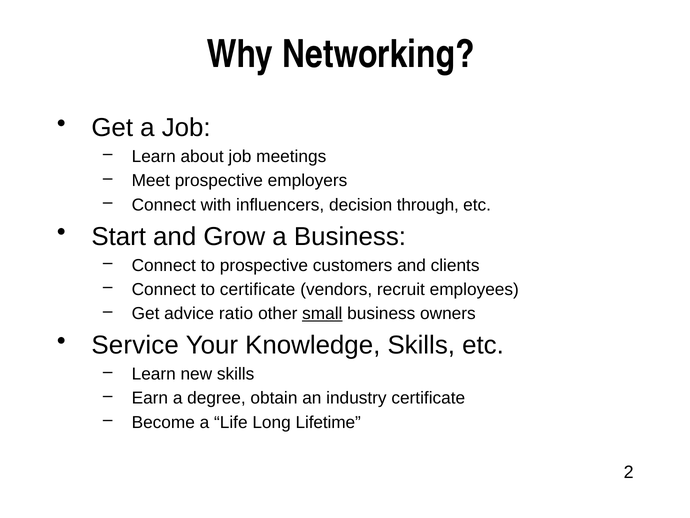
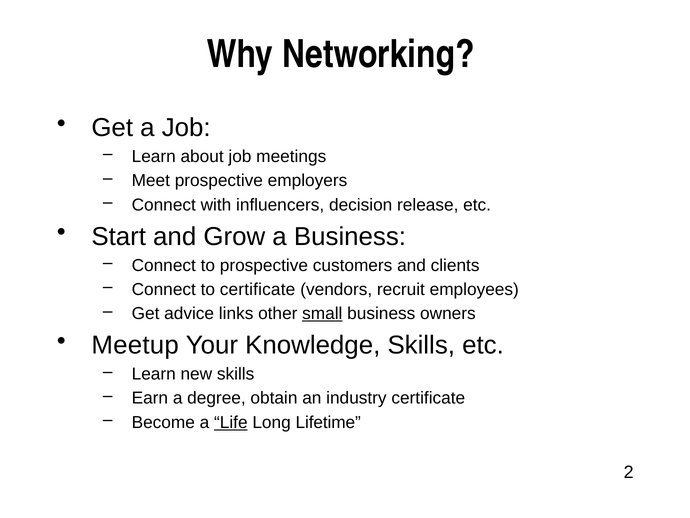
through: through -> release
ratio: ratio -> links
Service: Service -> Meetup
Life underline: none -> present
